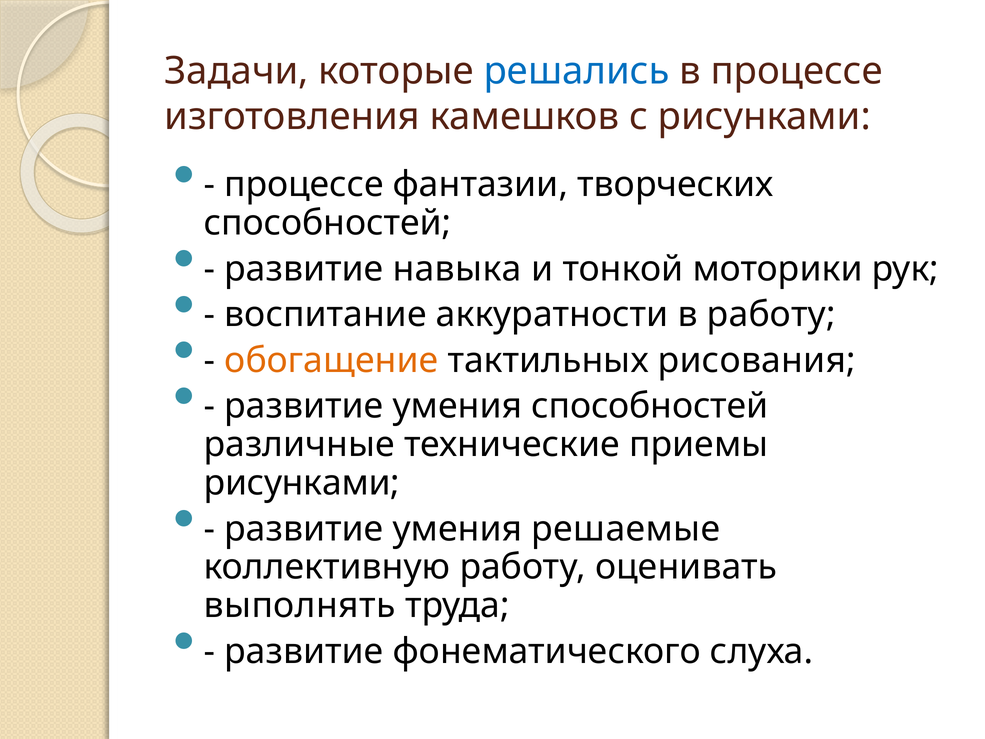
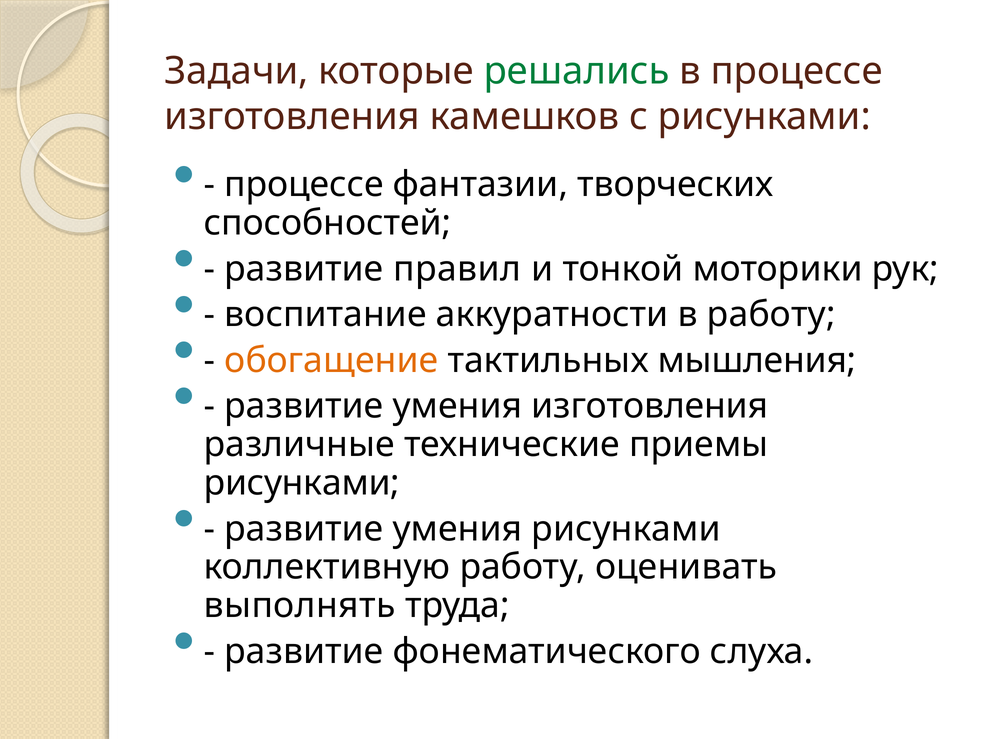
решались colour: blue -> green
навыка: навыка -> правил
рисования: рисования -> мышления
умения способностей: способностей -> изготовления
умения решаемые: решаемые -> рисунками
